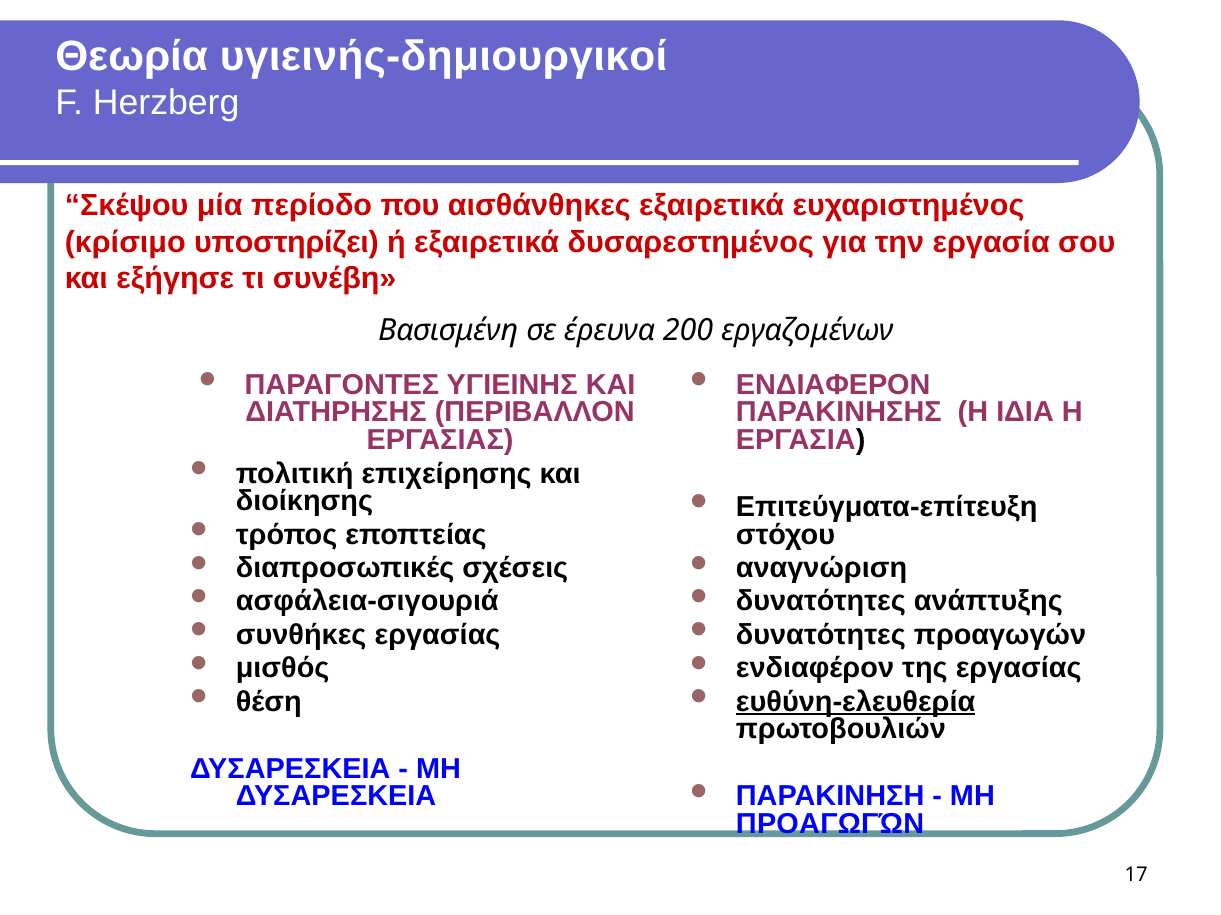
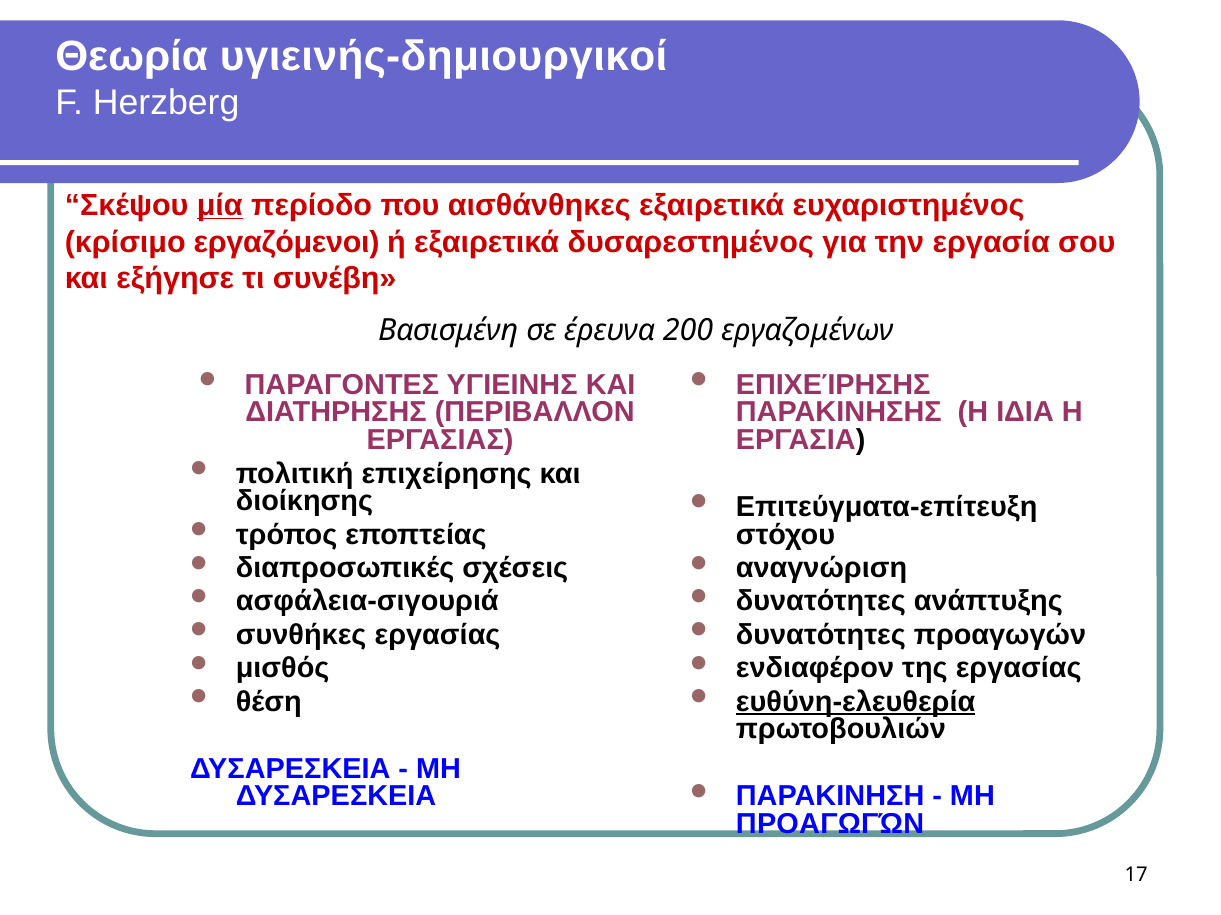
μία underline: none -> present
υποστηρίζει: υποστηρίζει -> εργαζόμενοι
ΕΝΔΙΑΦΕΡΟΝ at (833, 385): ΕΝΔΙΑΦΕΡΟΝ -> ΕΠΙΧΕΊΡΗΣΗΣ
